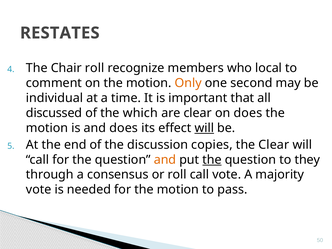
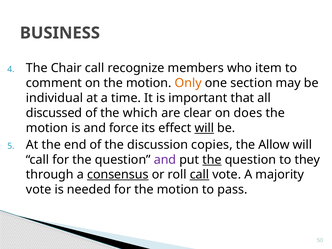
RESTATES: RESTATES -> BUSINESS
Chair roll: roll -> call
local: local -> item
second: second -> section
and does: does -> force
the Clear: Clear -> Allow
and at (165, 160) colour: orange -> purple
consensus underline: none -> present
call at (199, 175) underline: none -> present
